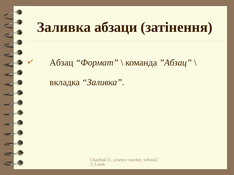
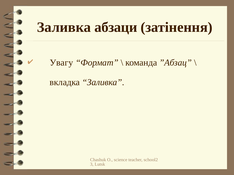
Абзац: Абзац -> Увагу
